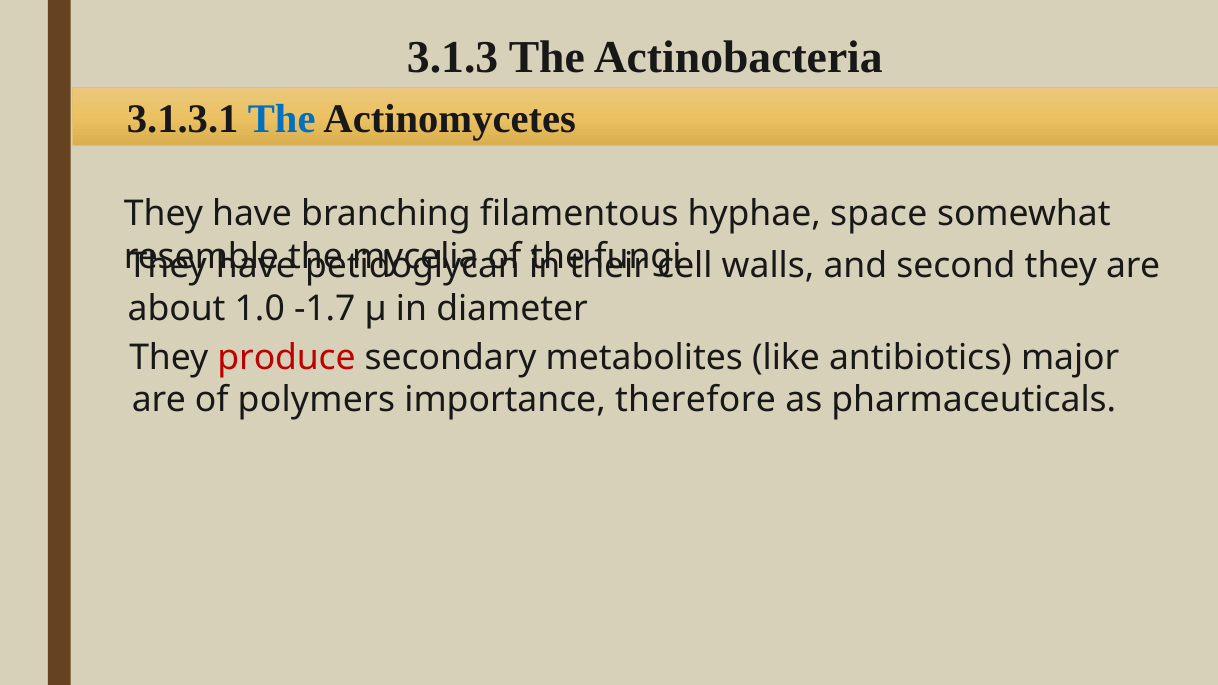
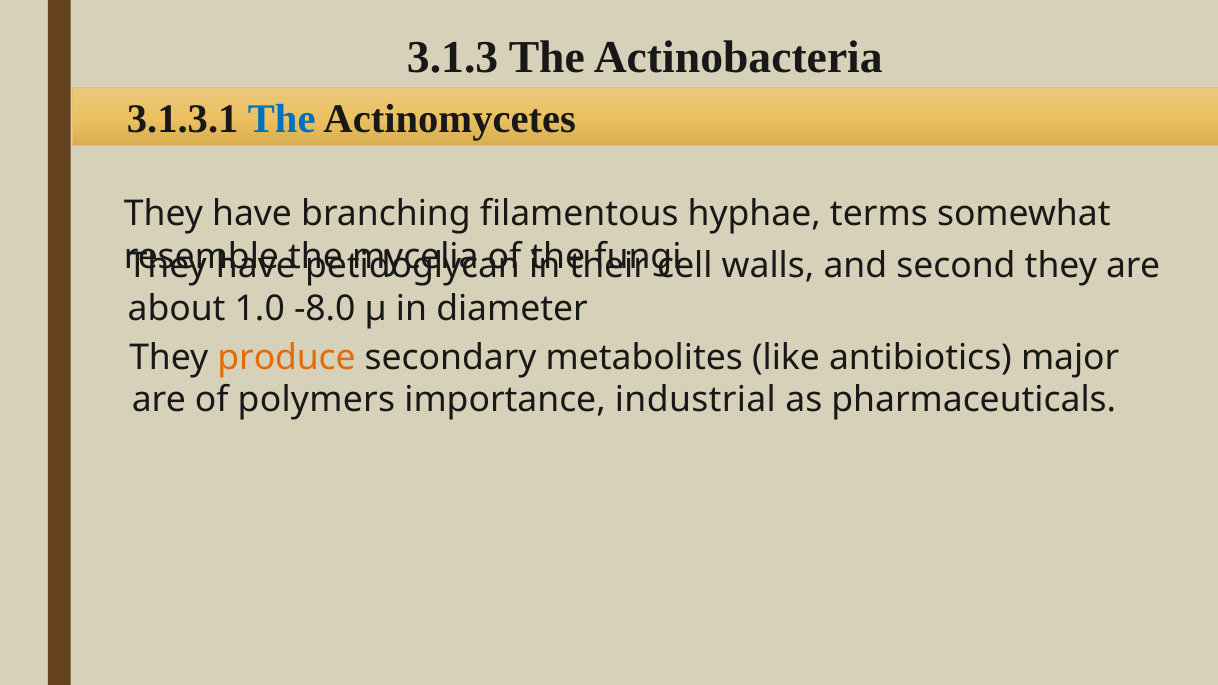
space: space -> terms
-1.7: -1.7 -> -8.0
produce colour: red -> orange
therefore: therefore -> industrial
